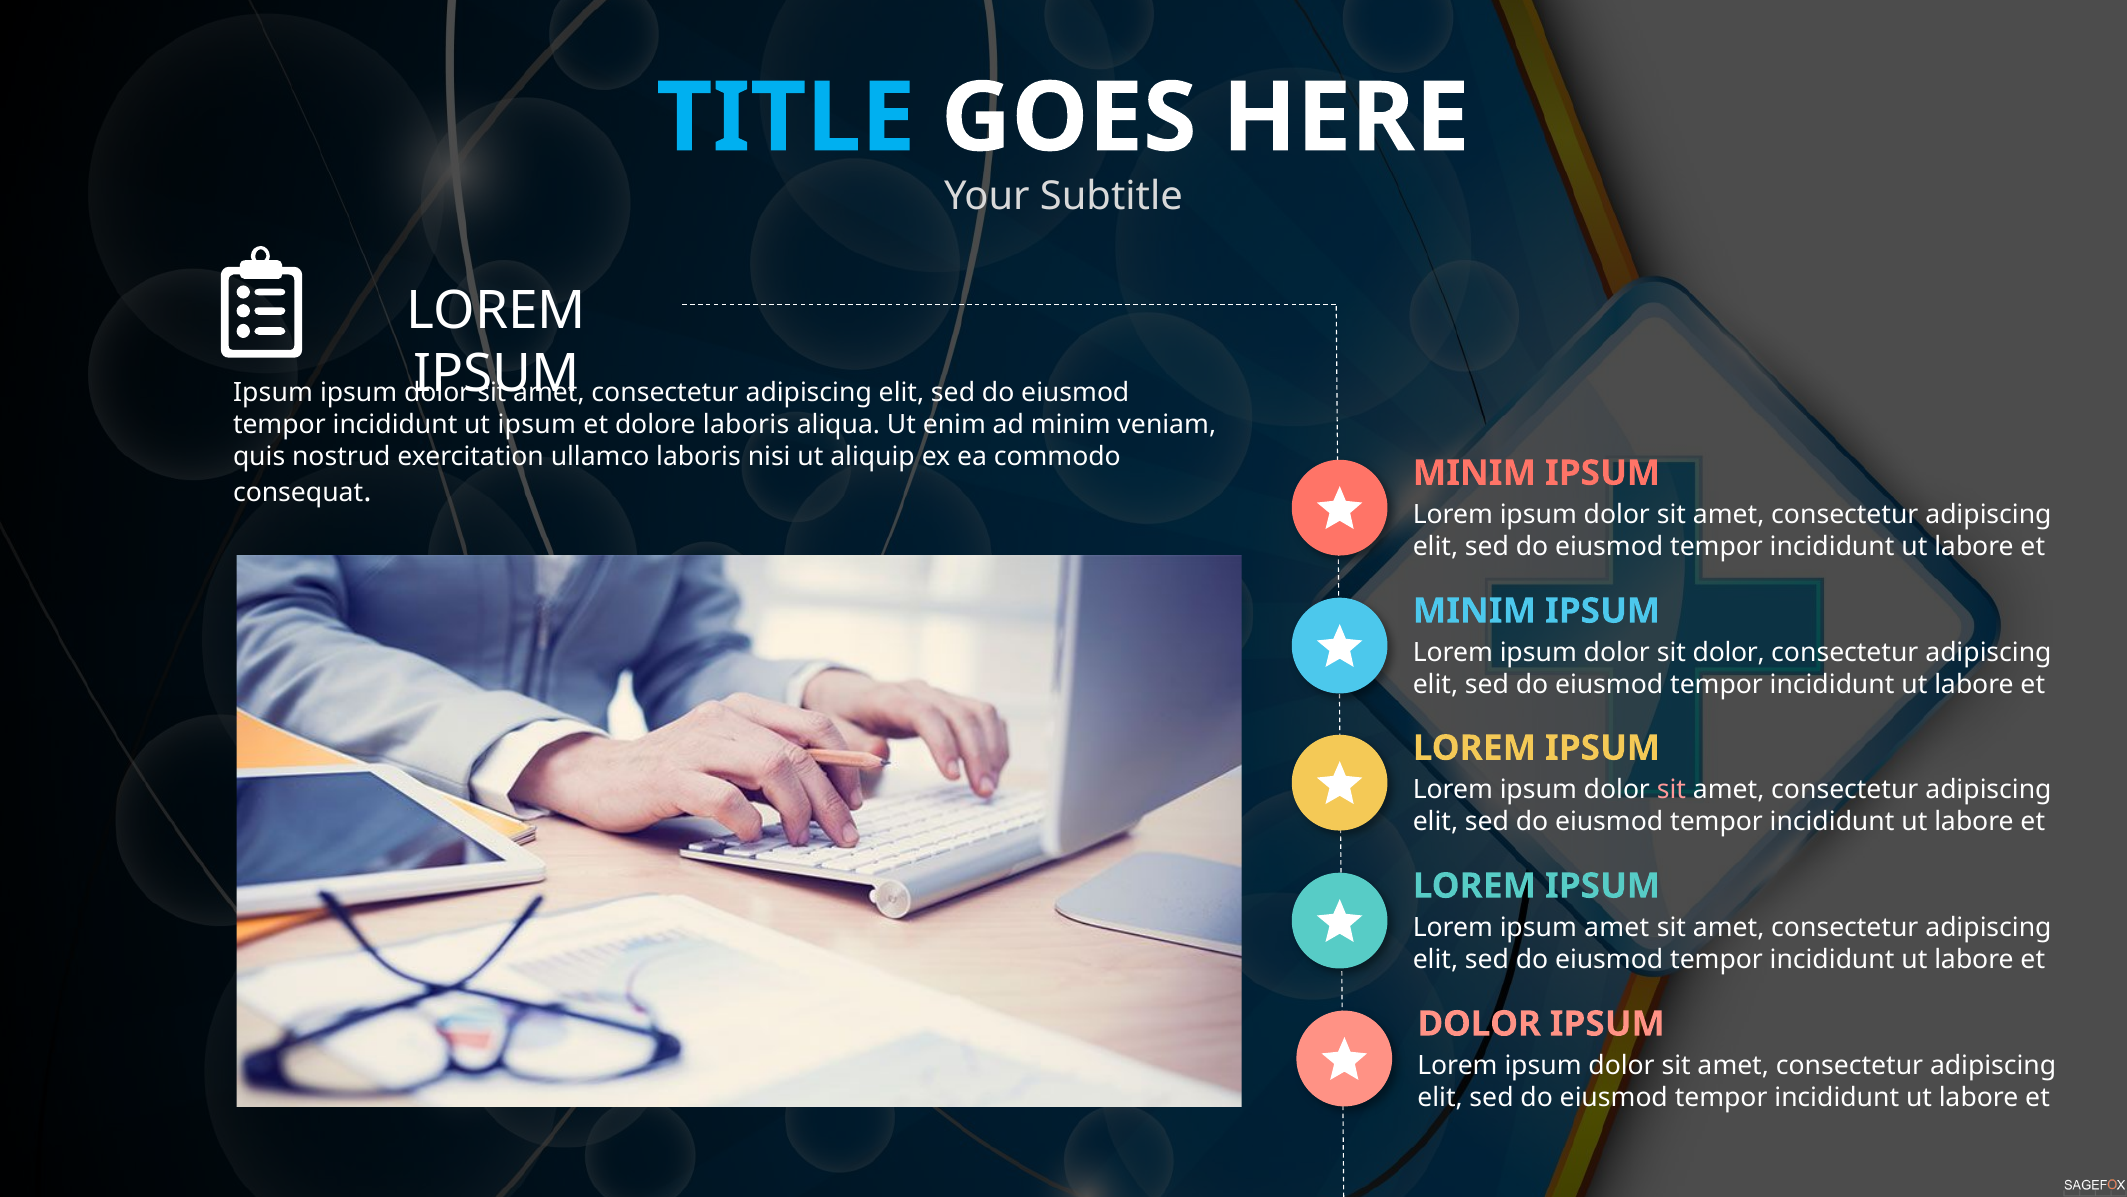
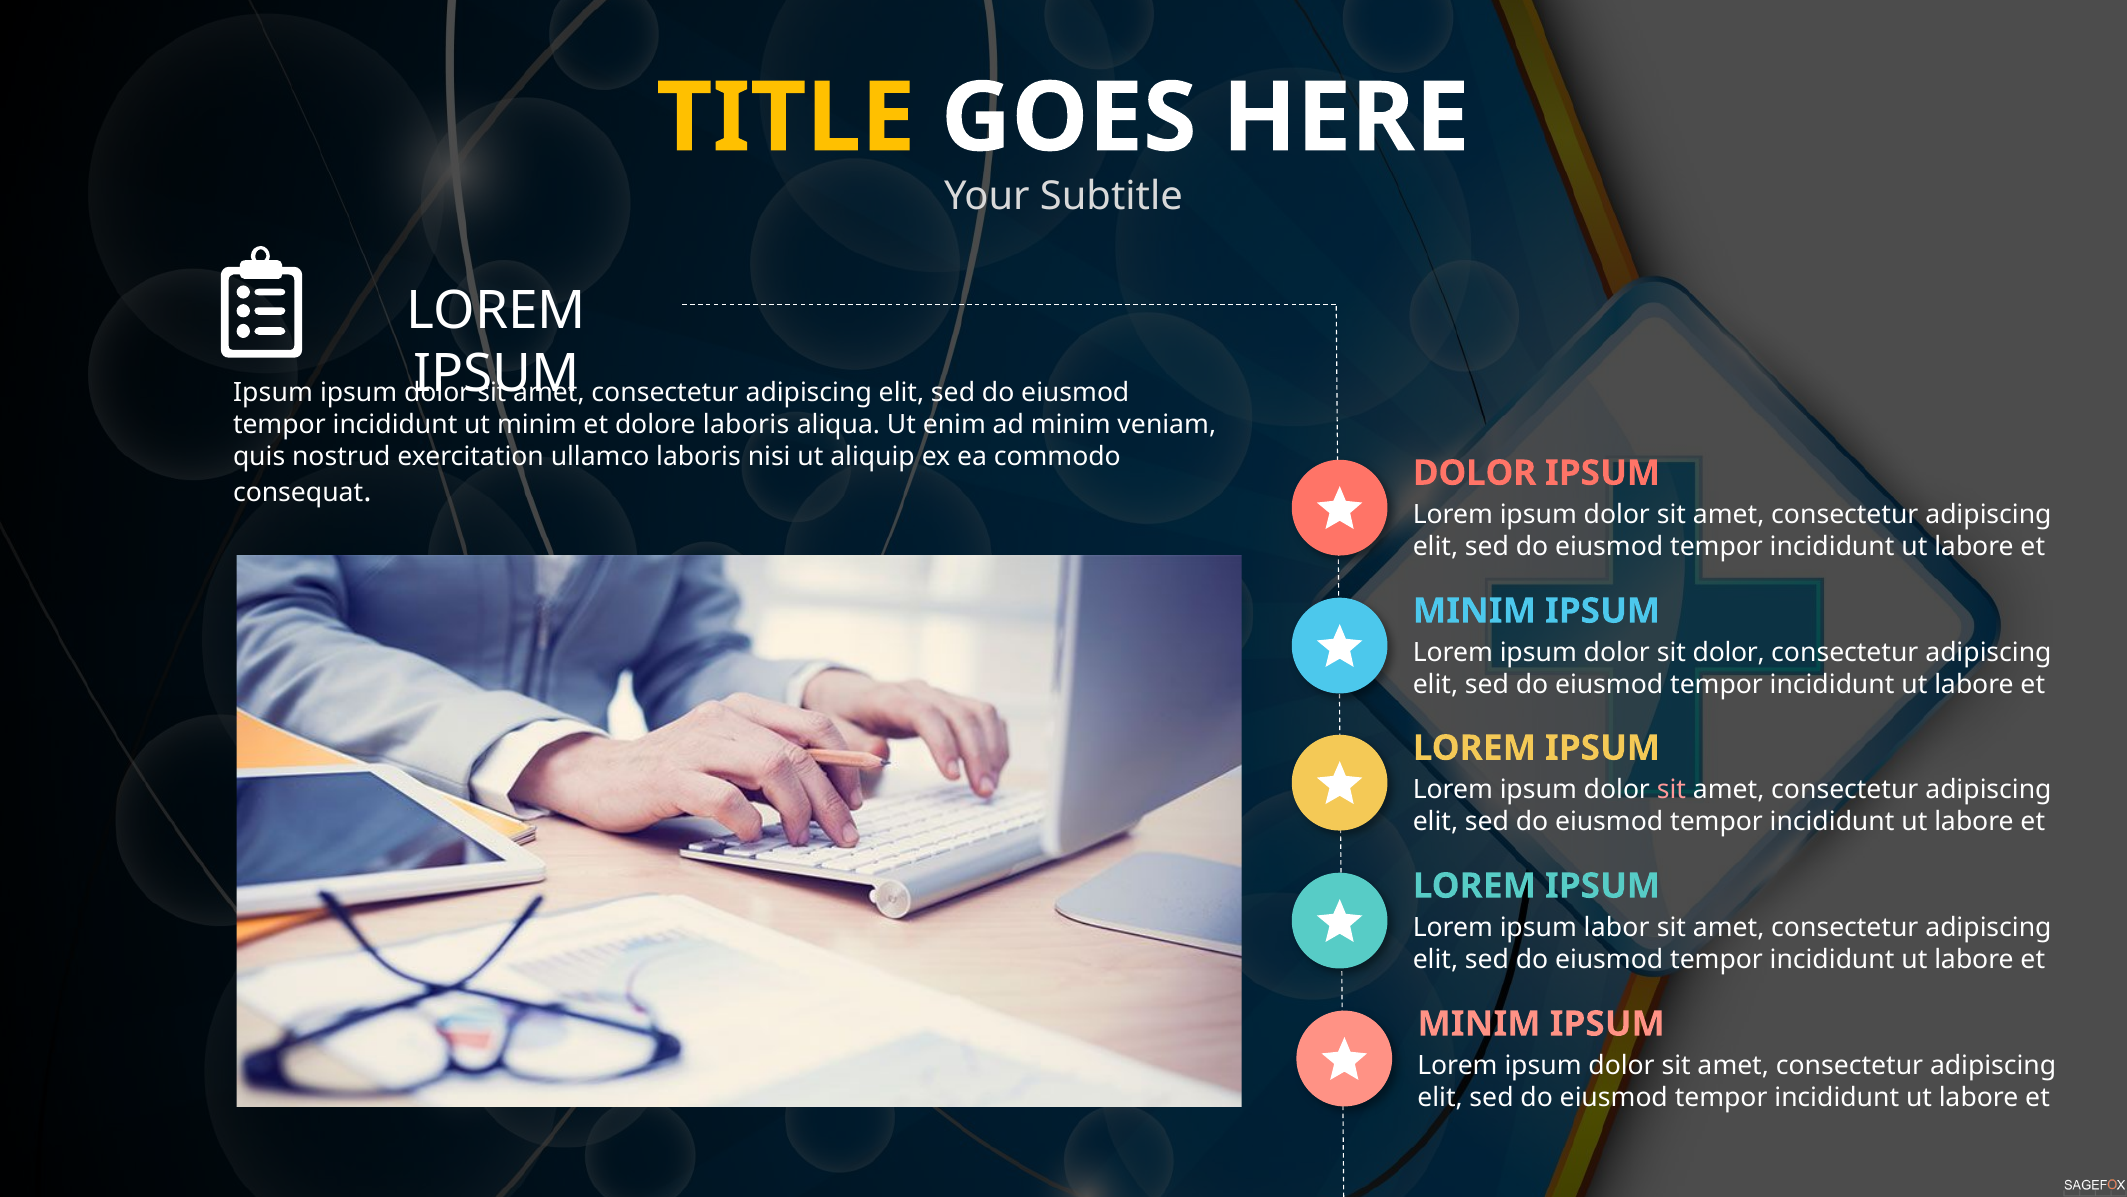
TITLE colour: light blue -> yellow
ut ipsum: ipsum -> minim
MINIM at (1474, 473): MINIM -> DOLOR
ipsum amet: amet -> labor
DOLOR at (1479, 1023): DOLOR -> MINIM
